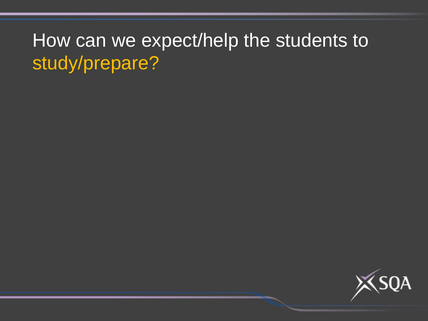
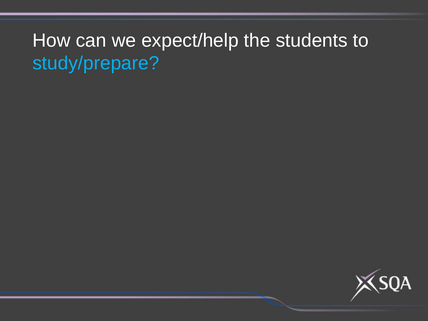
study/prepare colour: yellow -> light blue
